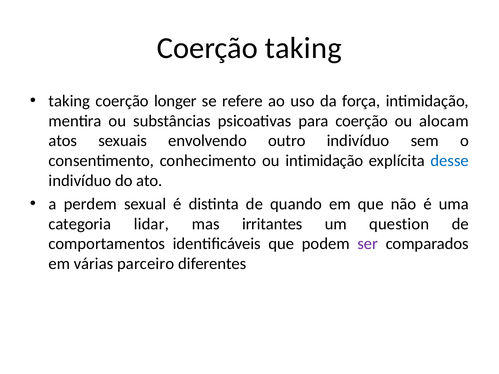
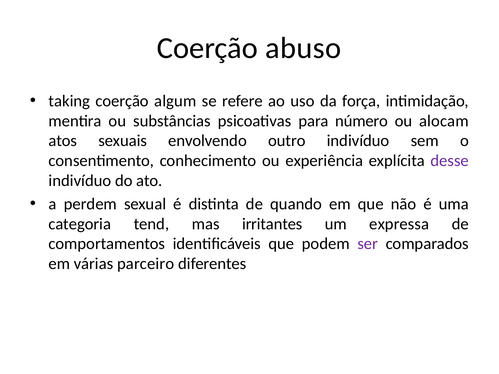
Coerção taking: taking -> abuso
longer: longer -> algum
para coerção: coerção -> número
ou intimidação: intimidação -> experiência
desse colour: blue -> purple
lidar: lidar -> tend
question: question -> expressa
